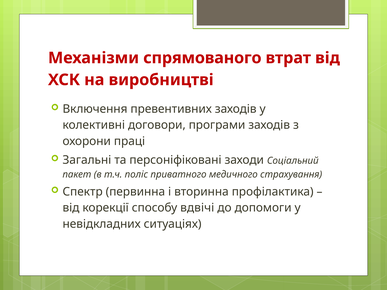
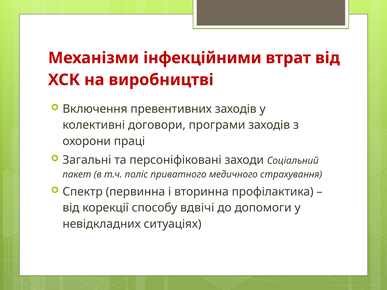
спрямованого: спрямованого -> інфекційними
